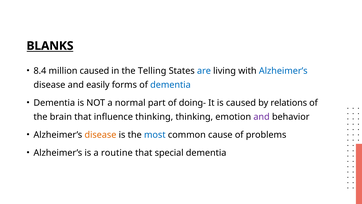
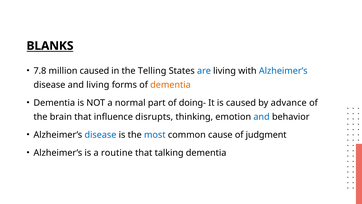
8.4: 8.4 -> 7.8
and easily: easily -> living
dementia at (170, 85) colour: blue -> orange
relations: relations -> advance
influence thinking: thinking -> disrupts
and at (262, 117) colour: purple -> blue
disease at (100, 135) colour: orange -> blue
problems: problems -> judgment
special: special -> talking
